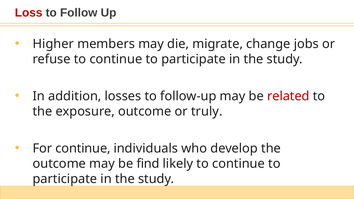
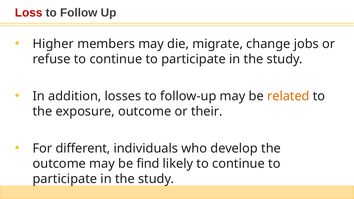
related colour: red -> orange
truly: truly -> their
For continue: continue -> different
